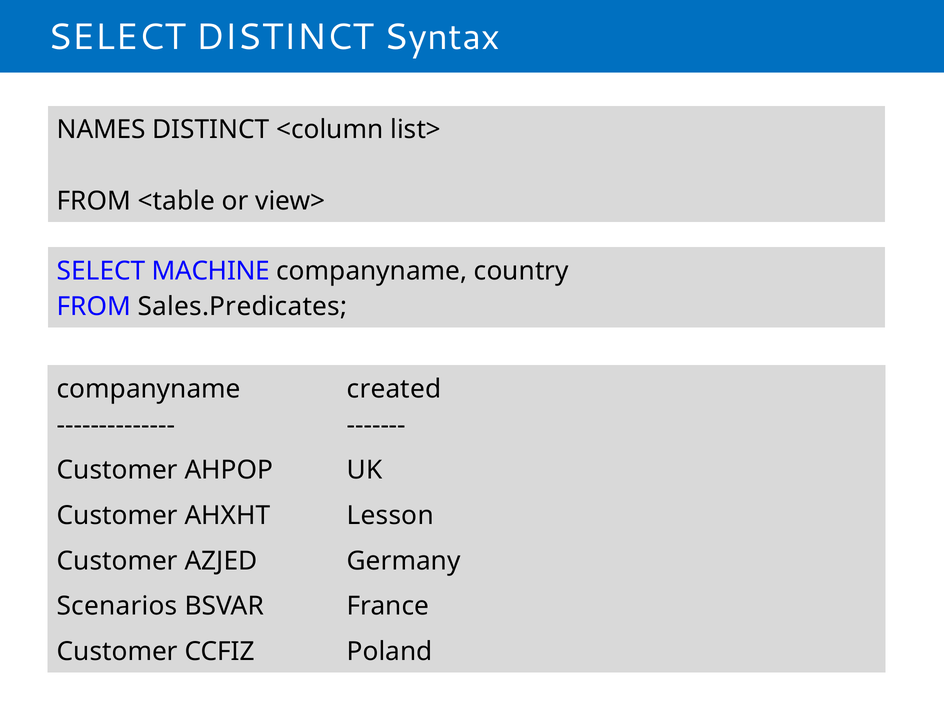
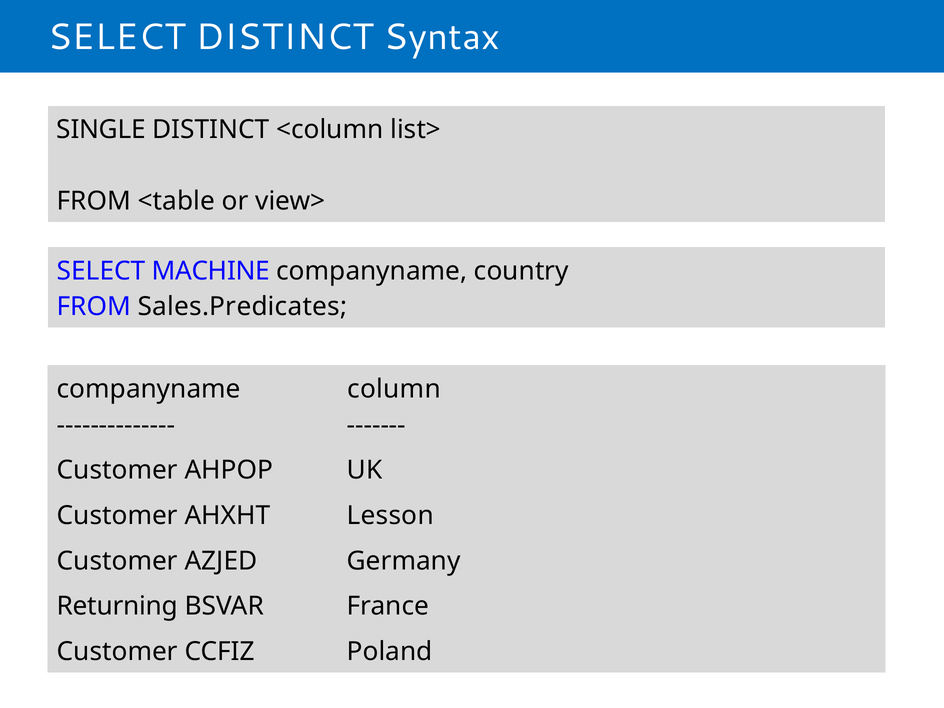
NAMES: NAMES -> SINGLE
created: created -> column
Scenarios: Scenarios -> Returning
